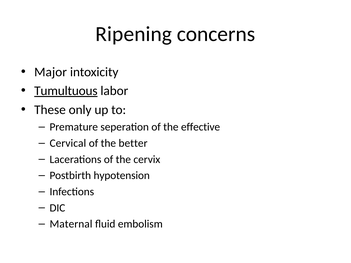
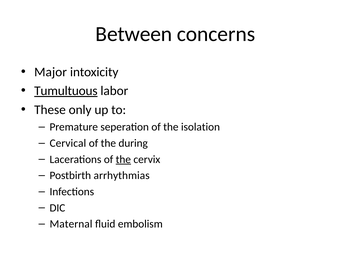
Ripening: Ripening -> Between
effective: effective -> isolation
better: better -> during
the at (123, 159) underline: none -> present
hypotension: hypotension -> arrhythmias
